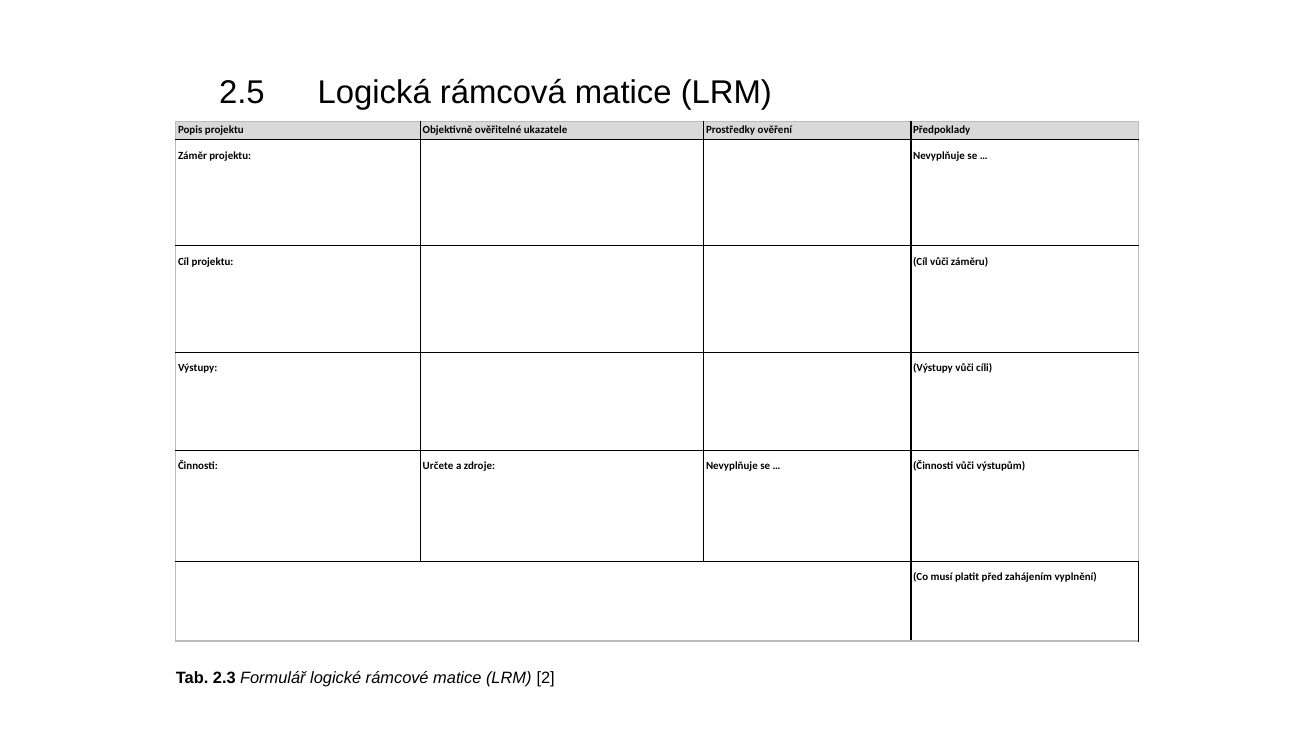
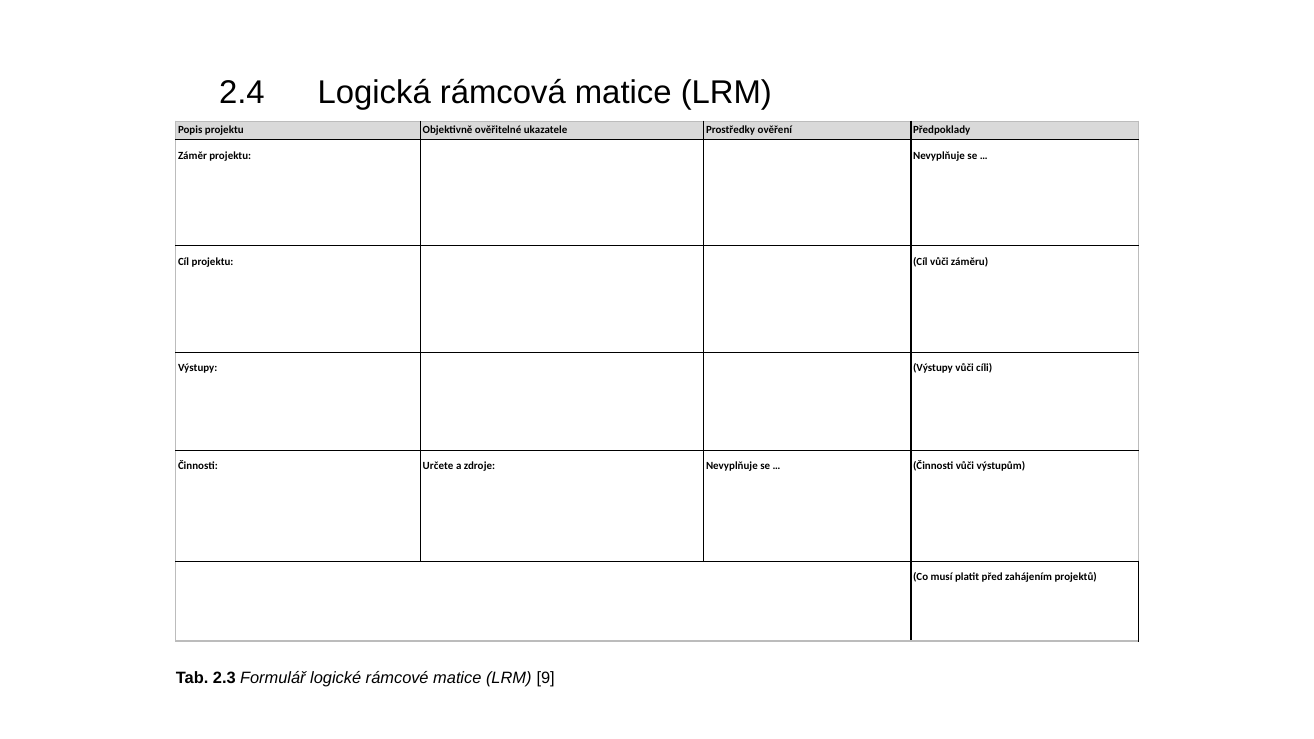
2.5: 2.5 -> 2.4
vyplnění: vyplnění -> projektů
2: 2 -> 9
